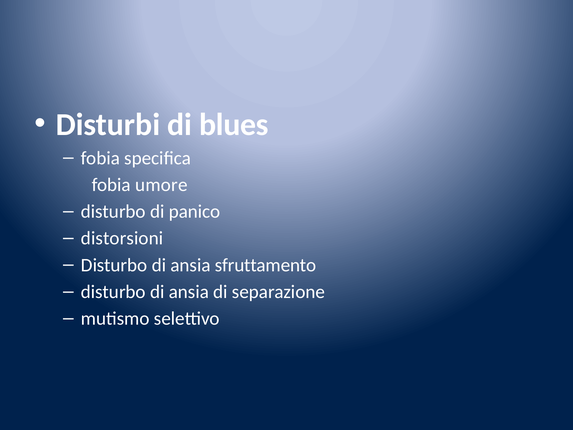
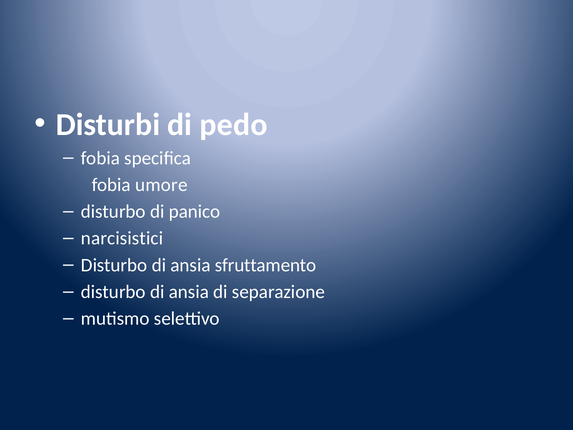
blues: blues -> pedo
distorsioni: distorsioni -> narcisistici
